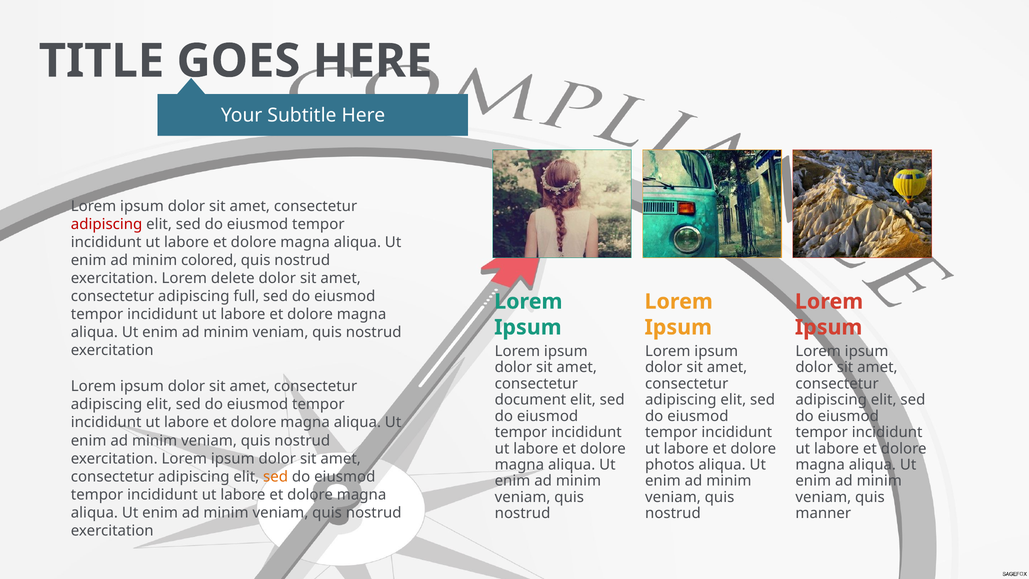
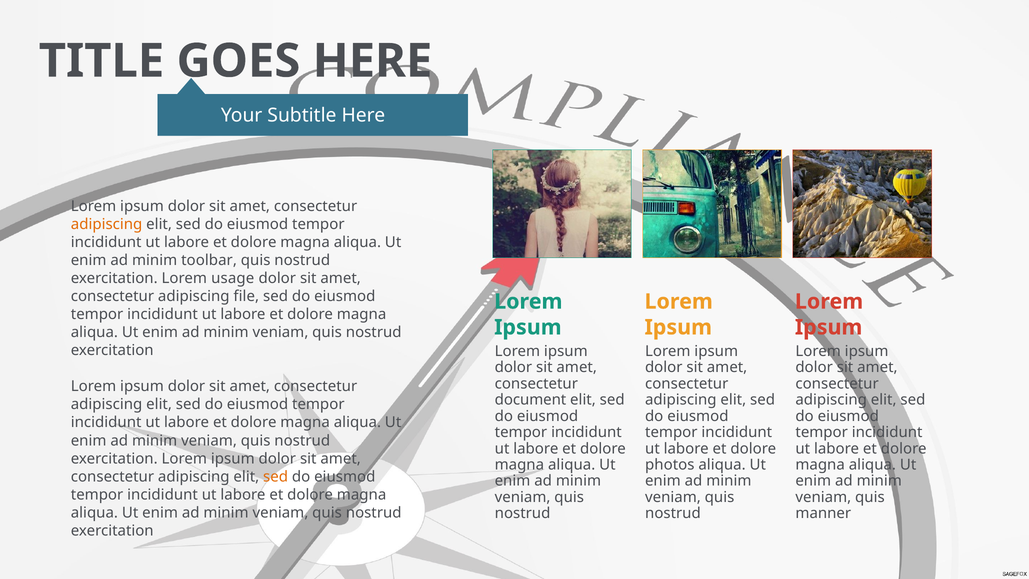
adipiscing at (107, 224) colour: red -> orange
colored: colored -> toolbar
delete: delete -> usage
full: full -> file
